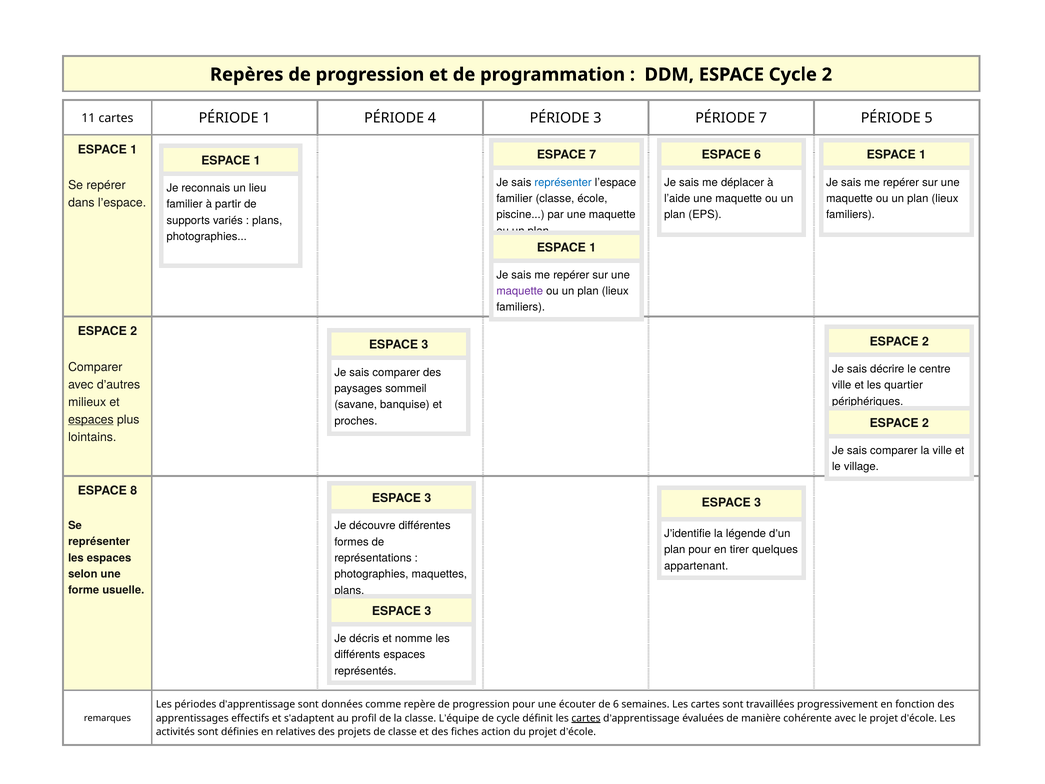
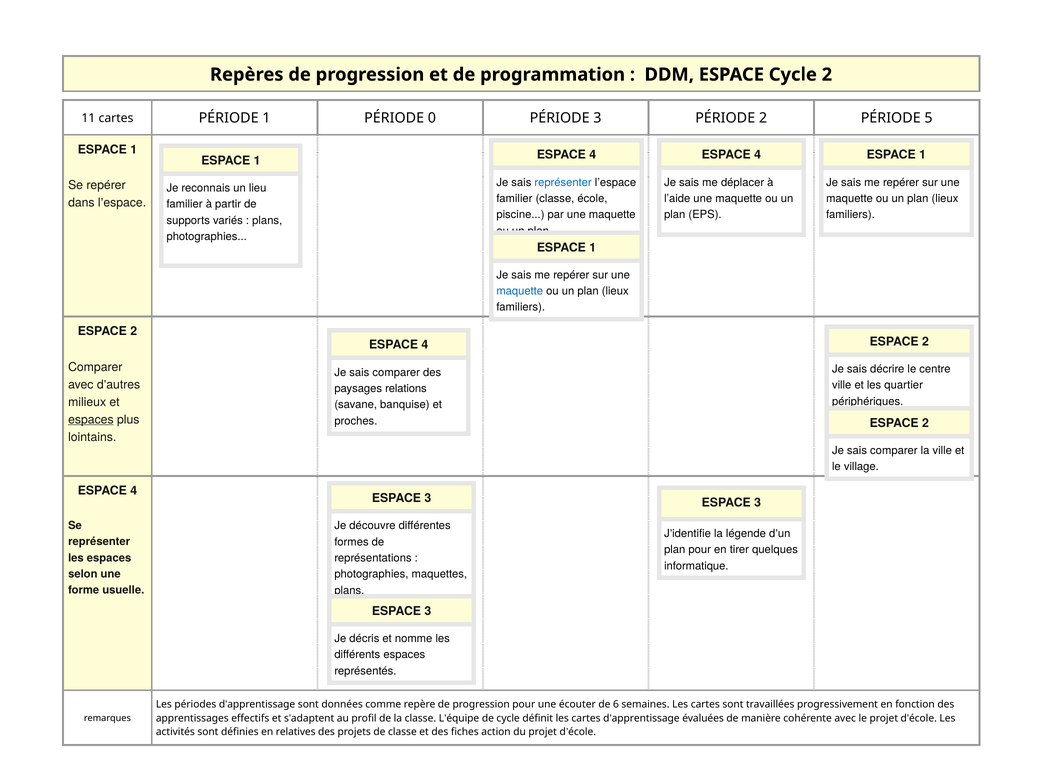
4: 4 -> 0
PÉRIODE 7: 7 -> 2
7 at (593, 155): 7 -> 4
6 at (758, 155): 6 -> 4
maquette at (520, 291) colour: purple -> blue
3 at (425, 345): 3 -> 4
sommeil: sommeil -> relations
8 at (134, 491): 8 -> 4
appartenant: appartenant -> informatique
cartes at (586, 718) underline: present -> none
